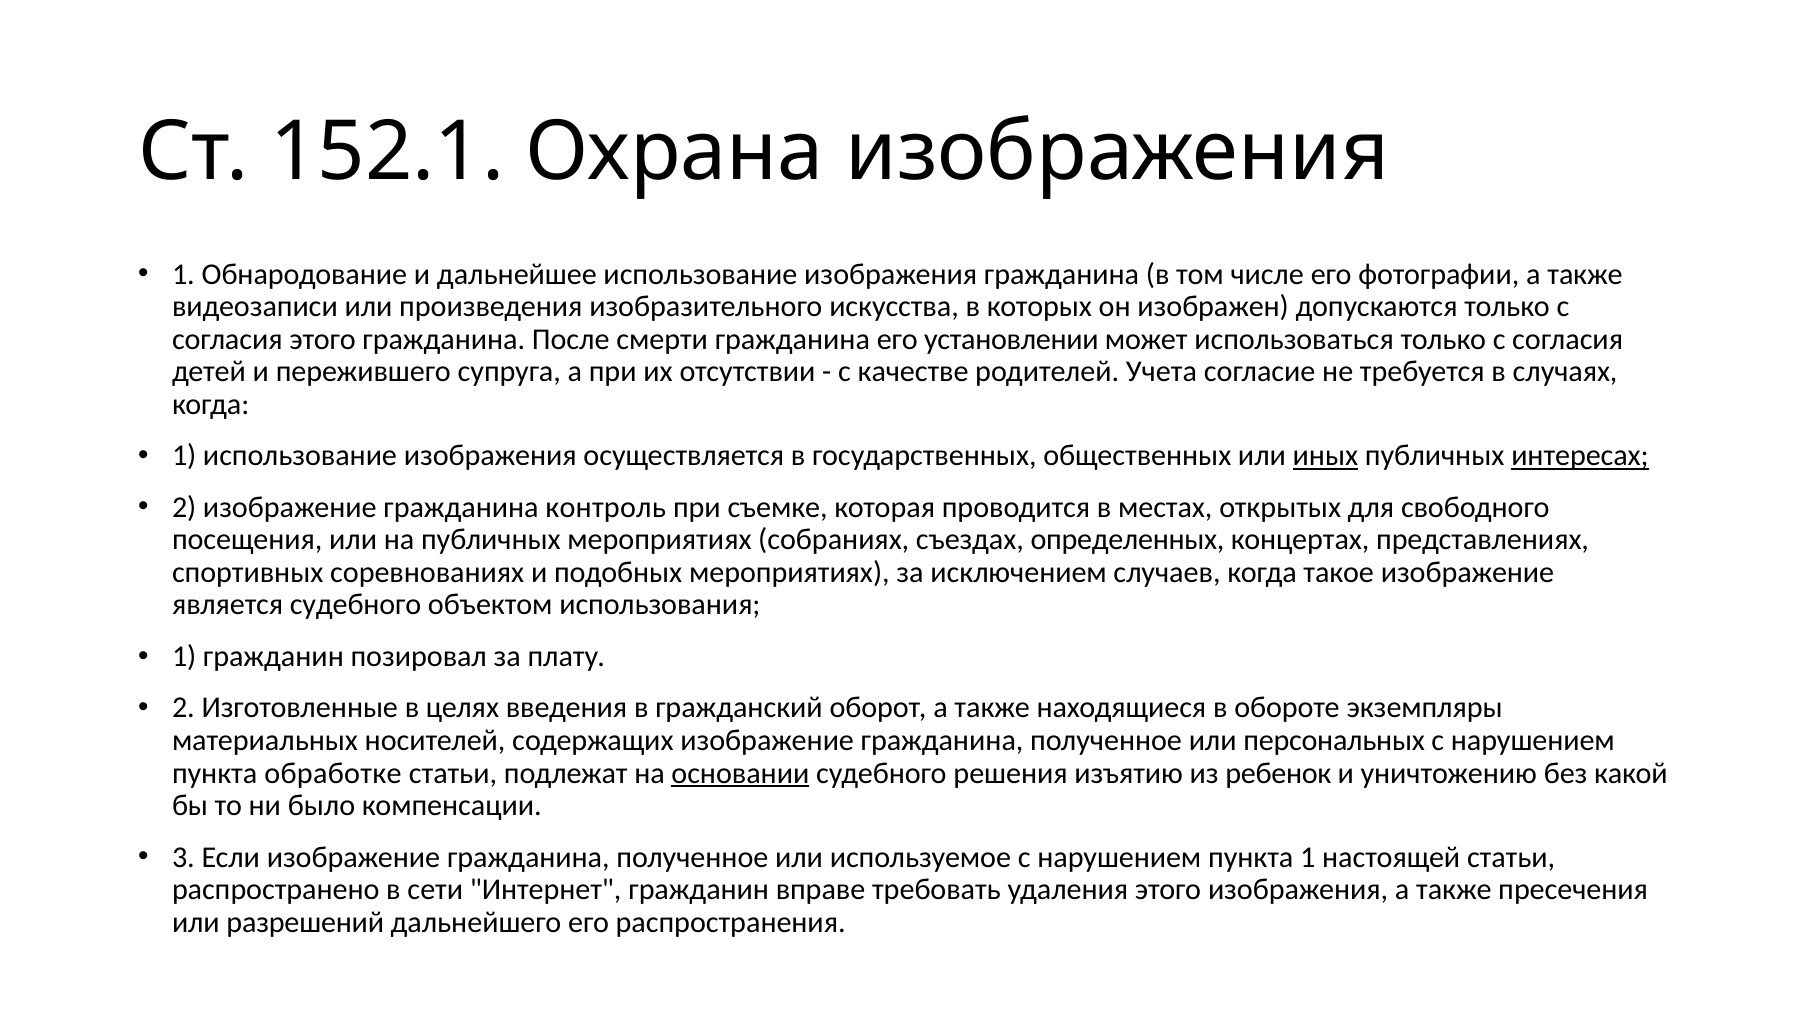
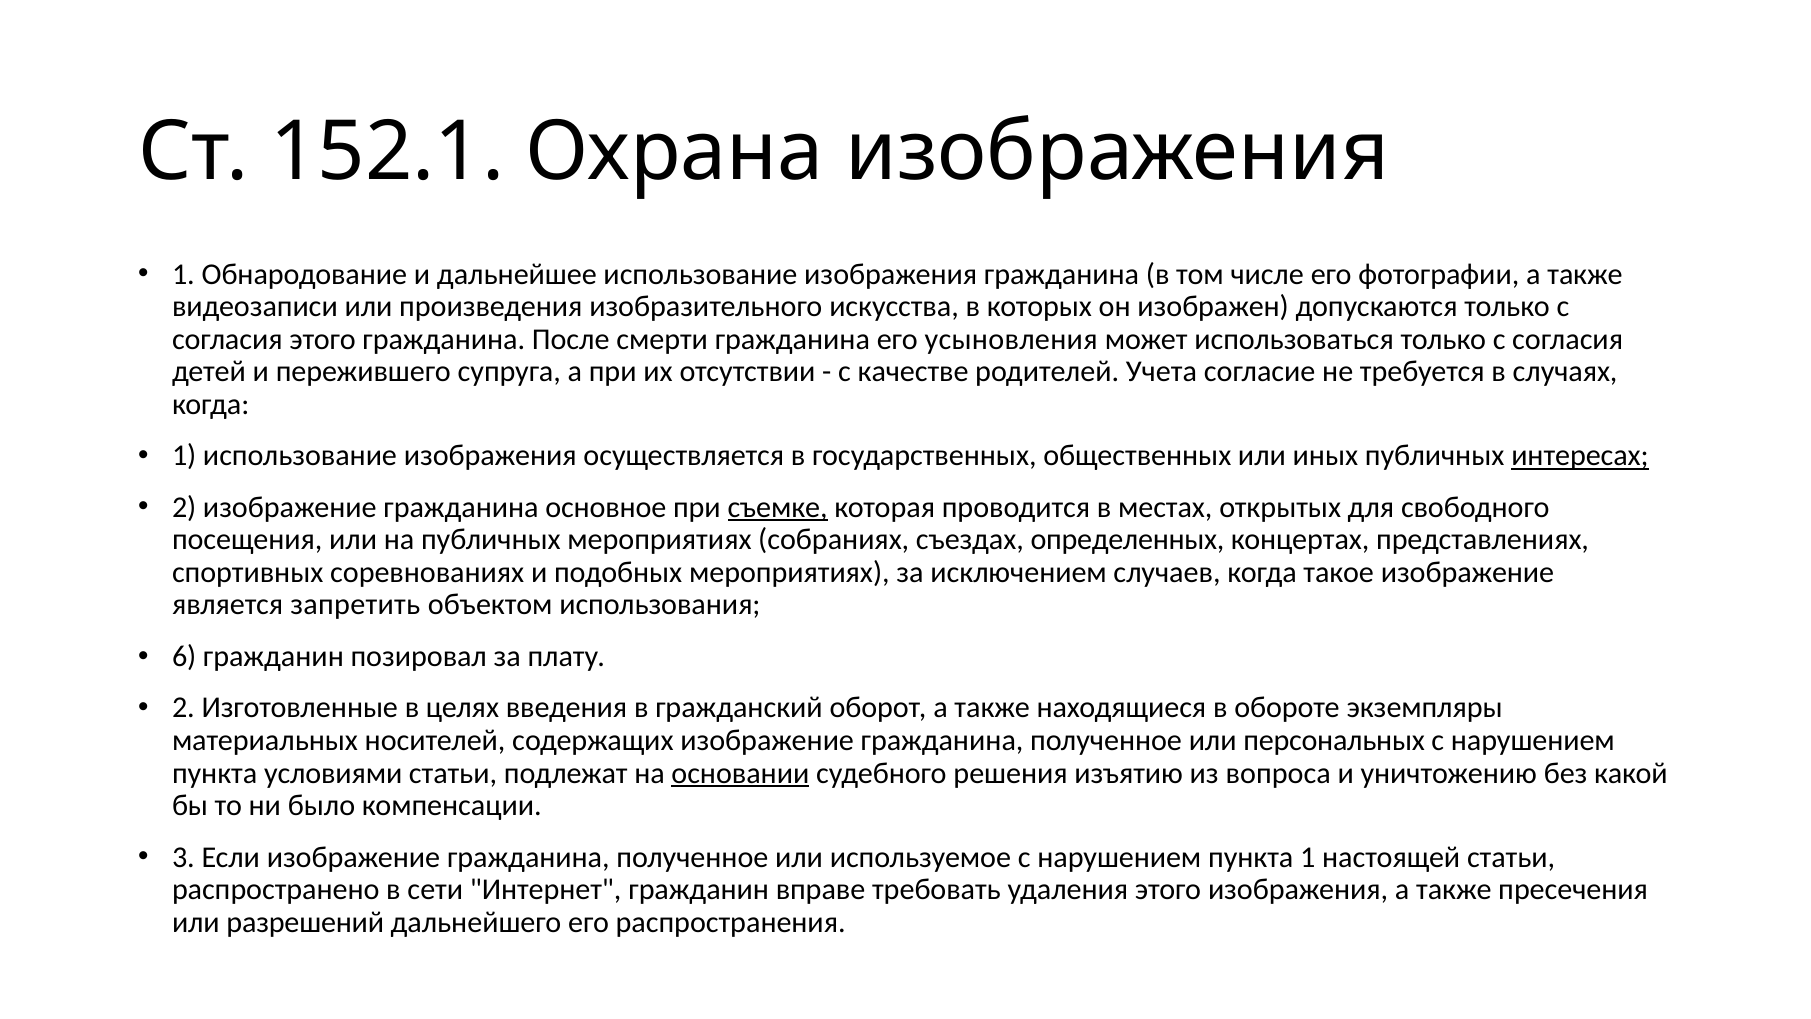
установлении: установлении -> усыновления
иных underline: present -> none
контроль: контроль -> основное
съемке underline: none -> present
является судебного: судебного -> запретить
1 at (184, 656): 1 -> 6
обработке: обработке -> условиями
ребенок: ребенок -> вопроса
